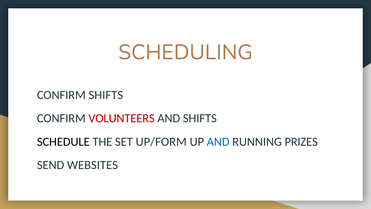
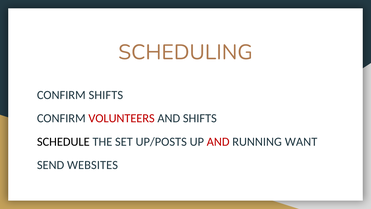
UP/FORM: UP/FORM -> UP/POSTS
AND at (218, 141) colour: blue -> red
PRIZES: PRIZES -> WANT
